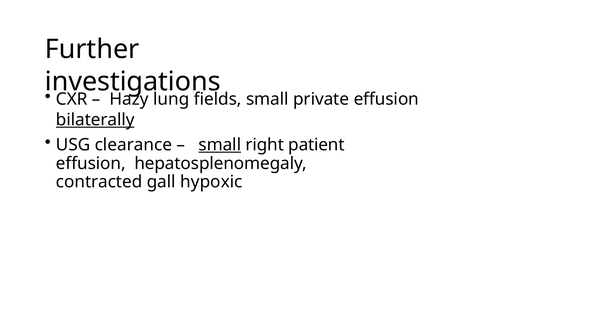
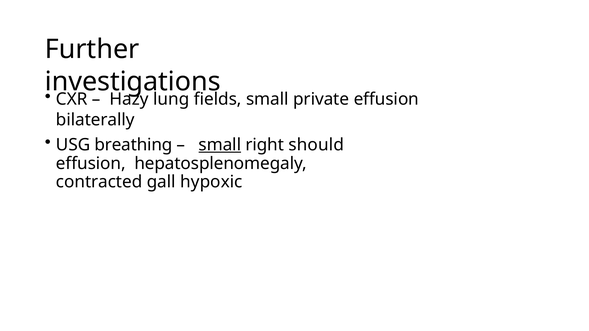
bilaterally underline: present -> none
clearance: clearance -> breathing
patient: patient -> should
